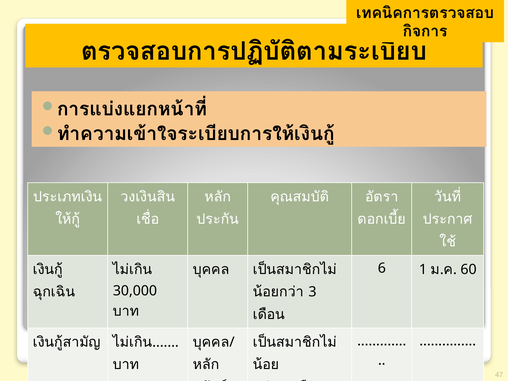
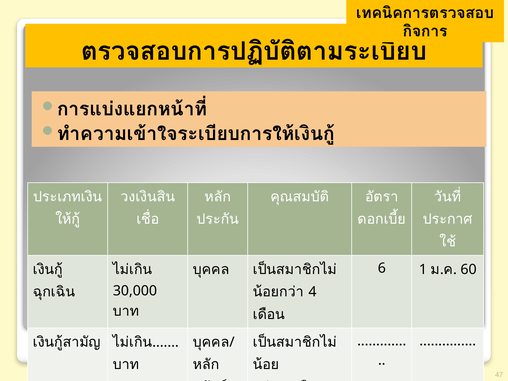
3: 3 -> 4
